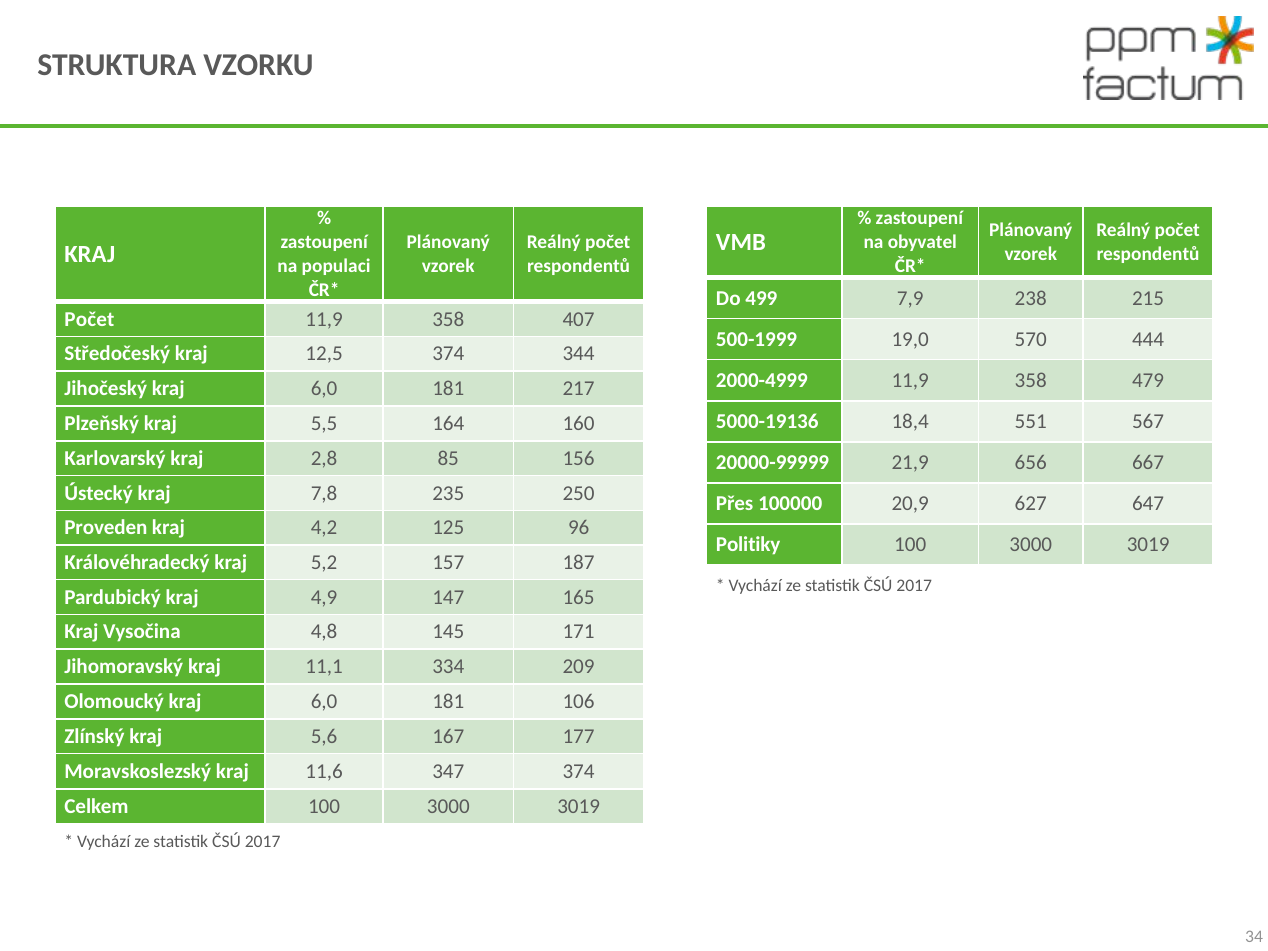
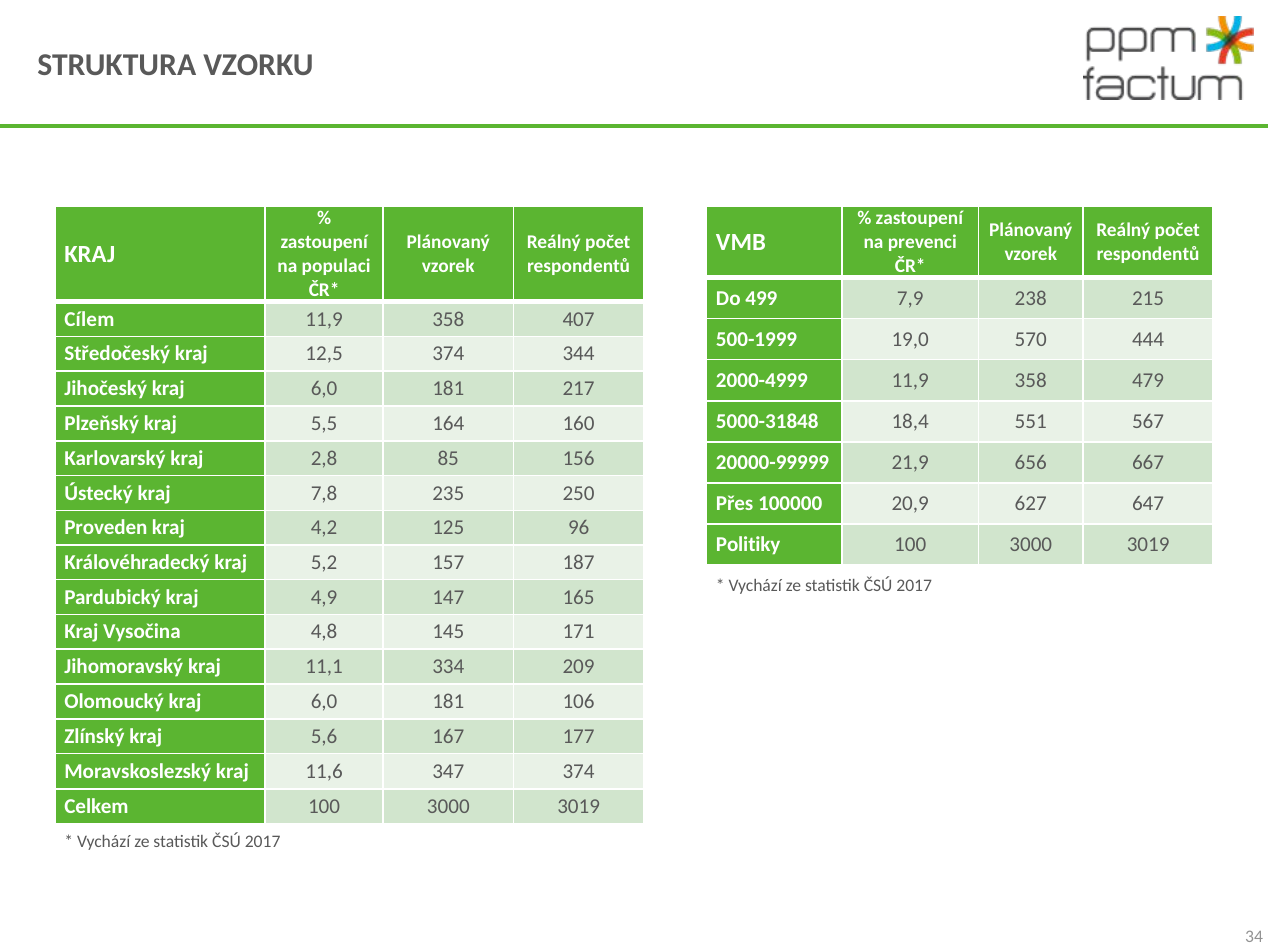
obyvatel: obyvatel -> prevenci
Počet at (89, 319): Počet -> Cílem
5000-19136: 5000-19136 -> 5000-31848
